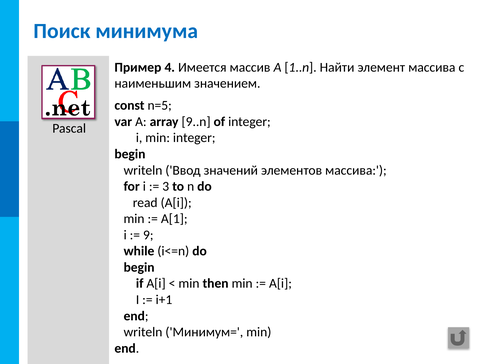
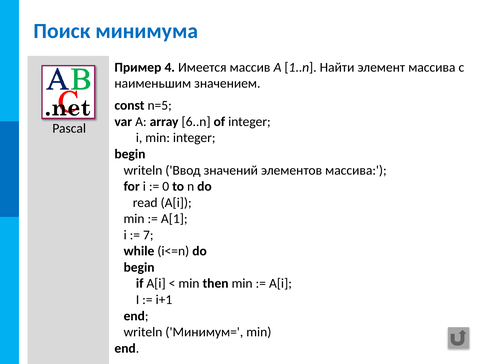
9..n: 9..n -> 6..n
3: 3 -> 0
9: 9 -> 7
